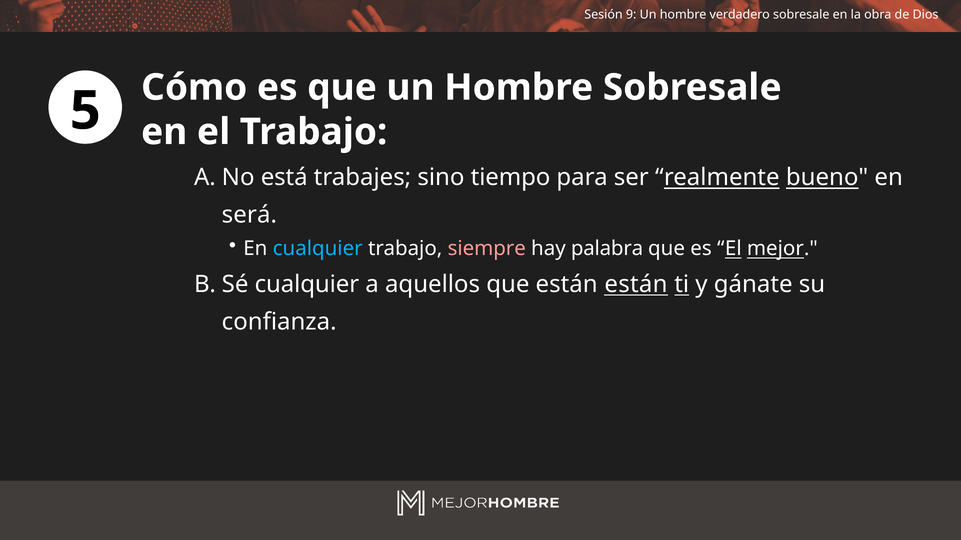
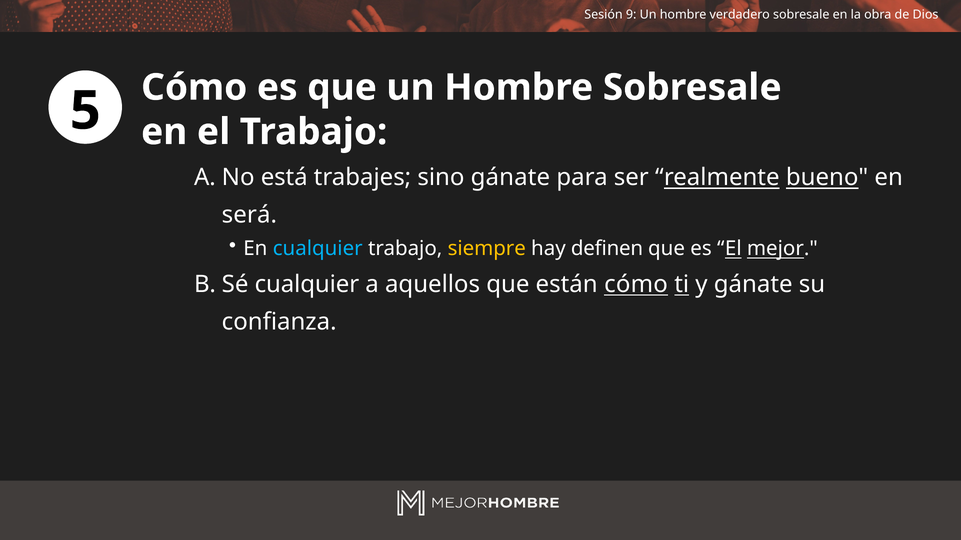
sino tiempo: tiempo -> gánate
siempre colour: pink -> yellow
palabra: palabra -> definen
están están: están -> cómo
